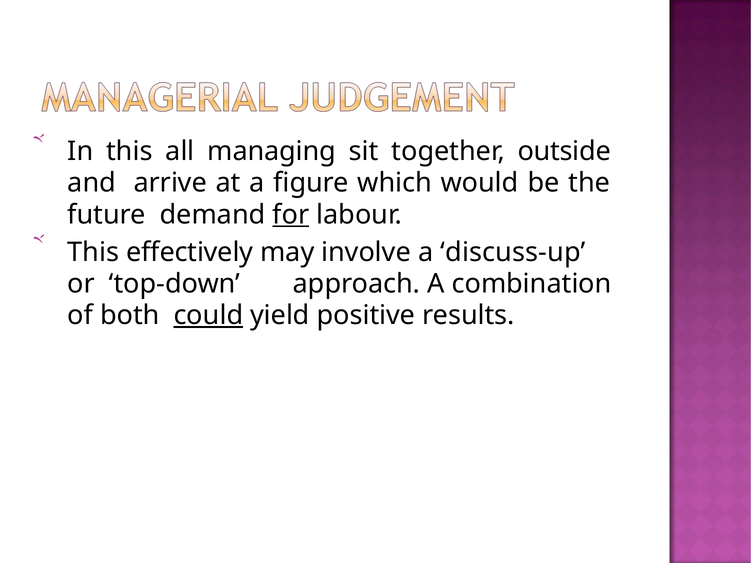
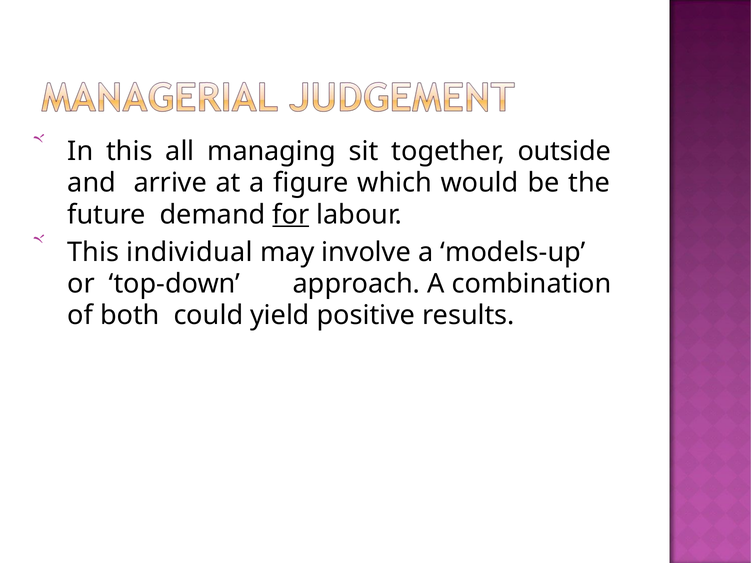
effectively: effectively -> individual
discuss-up: discuss-up -> models-up
could underline: present -> none
